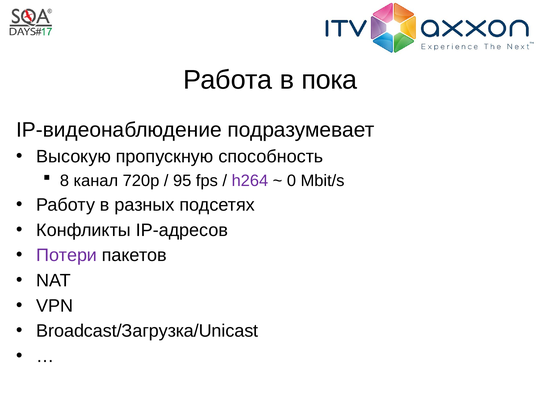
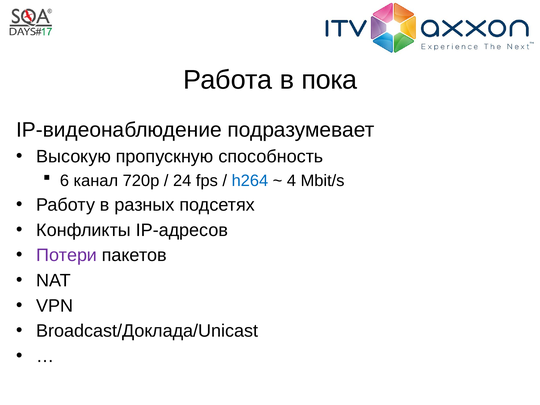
8: 8 -> 6
95: 95 -> 24
h264 colour: purple -> blue
0: 0 -> 4
Broadcast/Загрузка/Unicast: Broadcast/Загрузка/Unicast -> Broadcast/Доклада/Unicast
